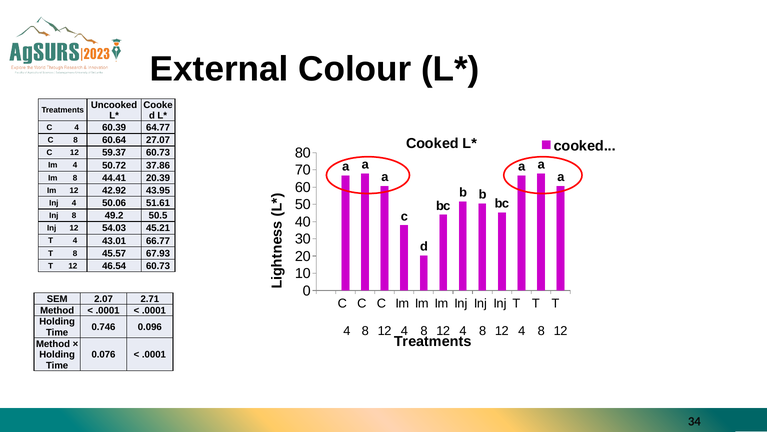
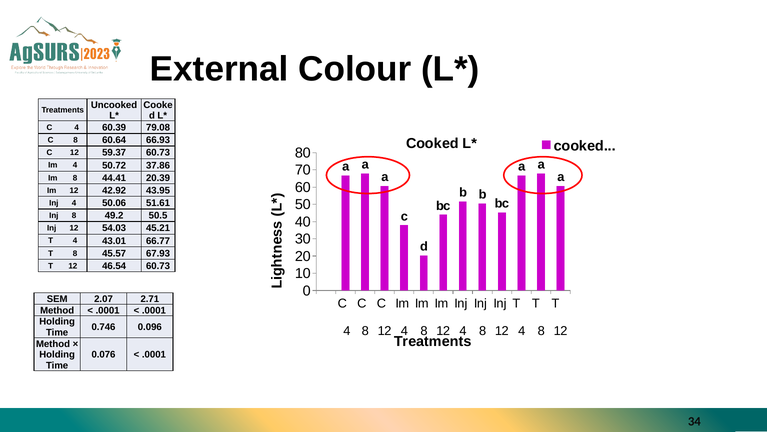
64.77: 64.77 -> 79.08
27.07: 27.07 -> 66.93
